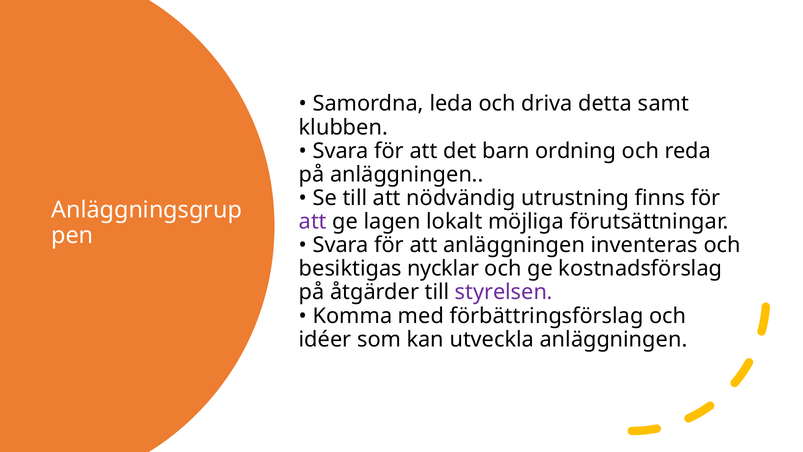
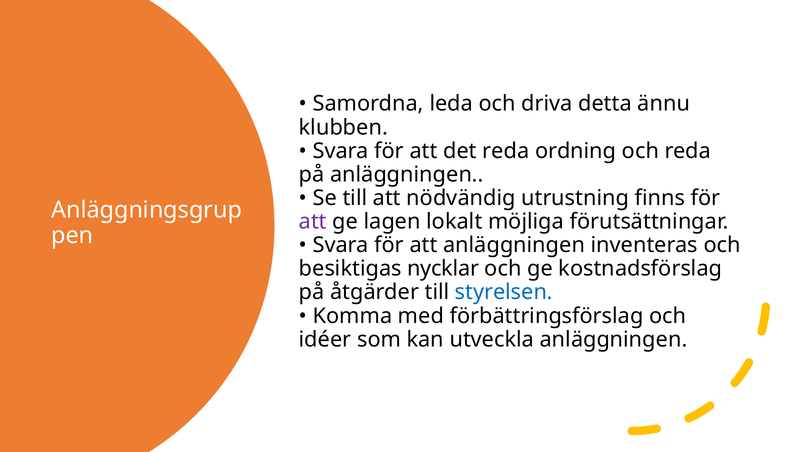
samt: samt -> ännu
det barn: barn -> reda
styrelsen colour: purple -> blue
